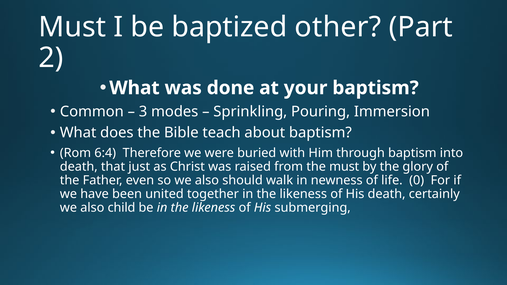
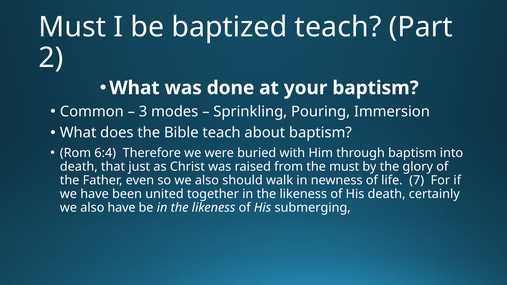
baptized other: other -> teach
0: 0 -> 7
also child: child -> have
